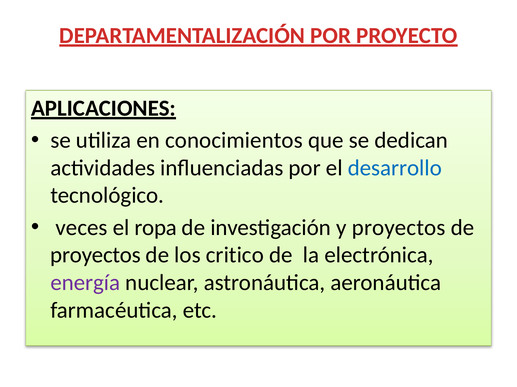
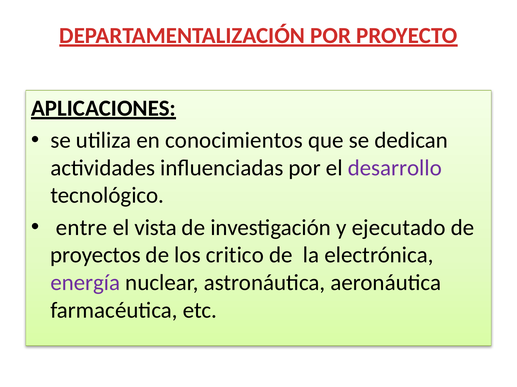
desarrollo colour: blue -> purple
veces: veces -> entre
ropa: ropa -> vista
y proyectos: proyectos -> ejecutado
